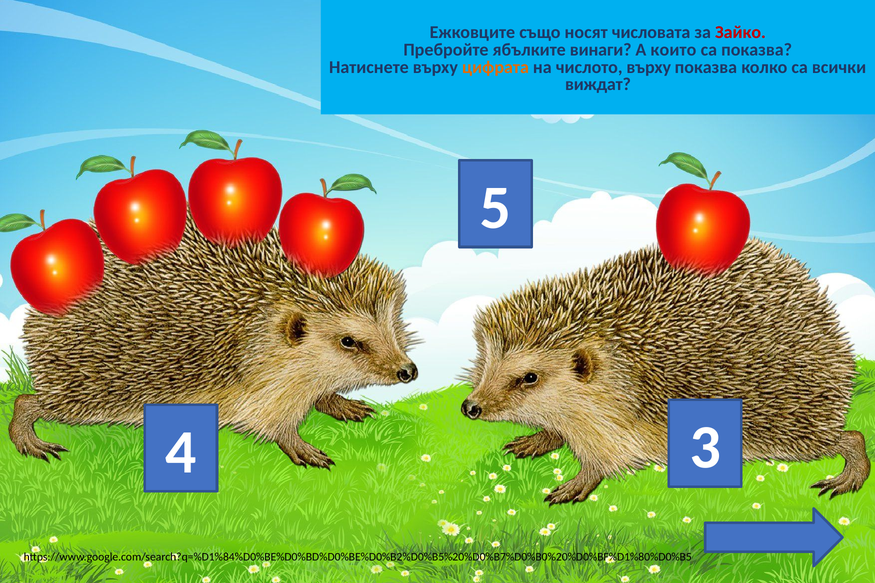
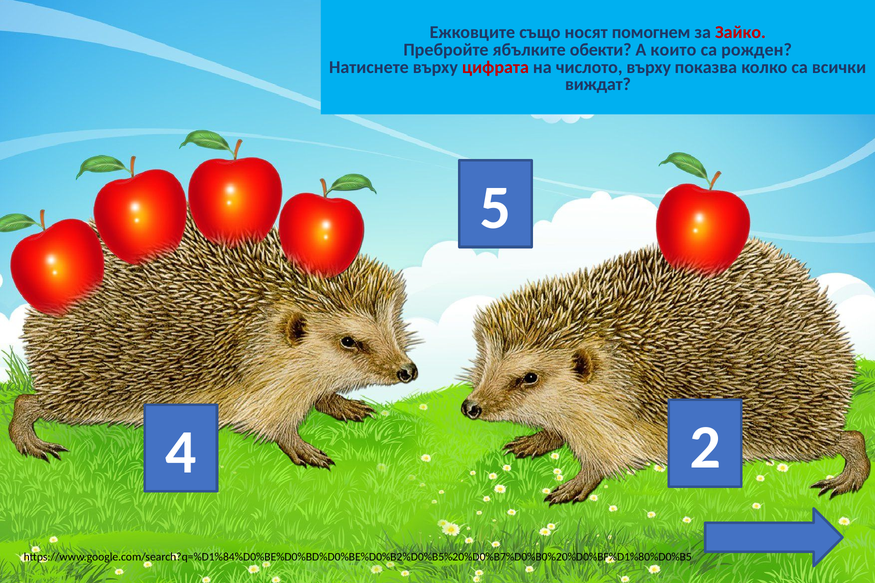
числовата: числовата -> помогнем
винаги: винаги -> обекти
са показва: показва -> рожден
цифрата colour: orange -> red
3: 3 -> 2
